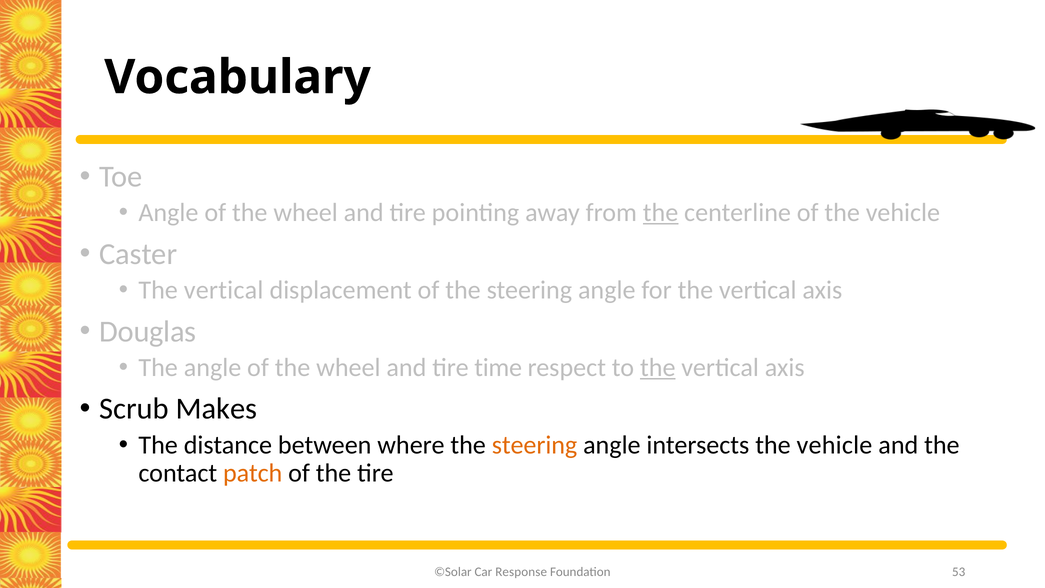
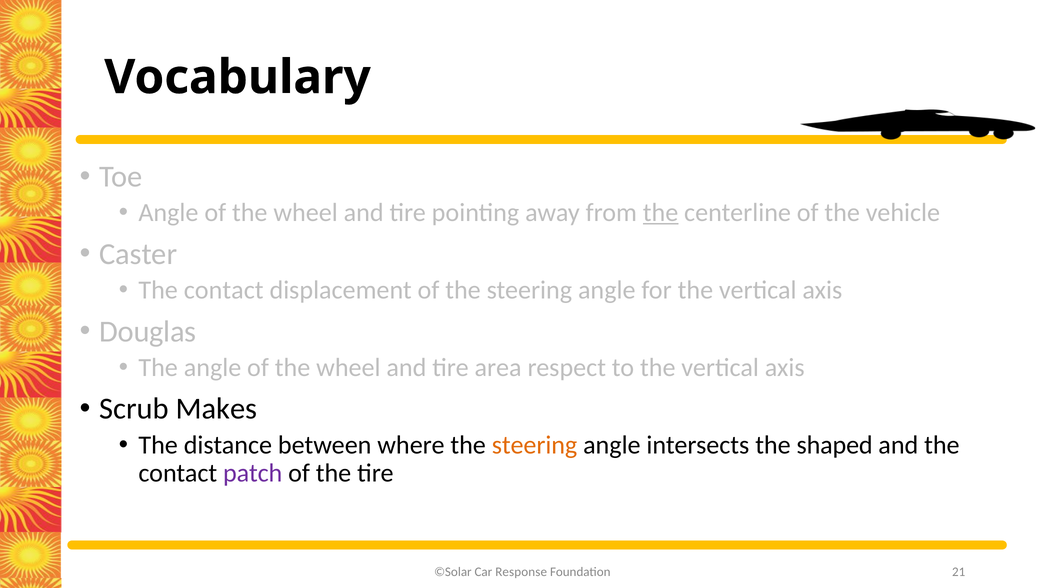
vertical at (224, 290): vertical -> contact
time: time -> area
the at (658, 368) underline: present -> none
intersects the vehicle: vehicle -> shaped
patch colour: orange -> purple
53: 53 -> 21
